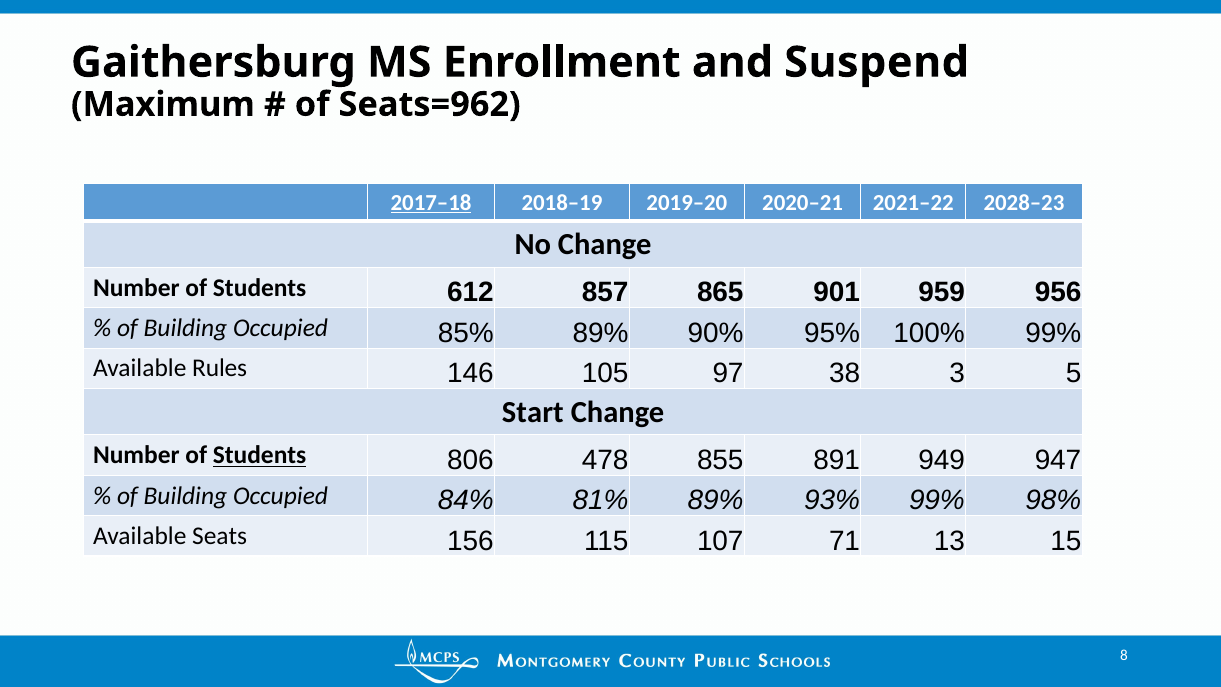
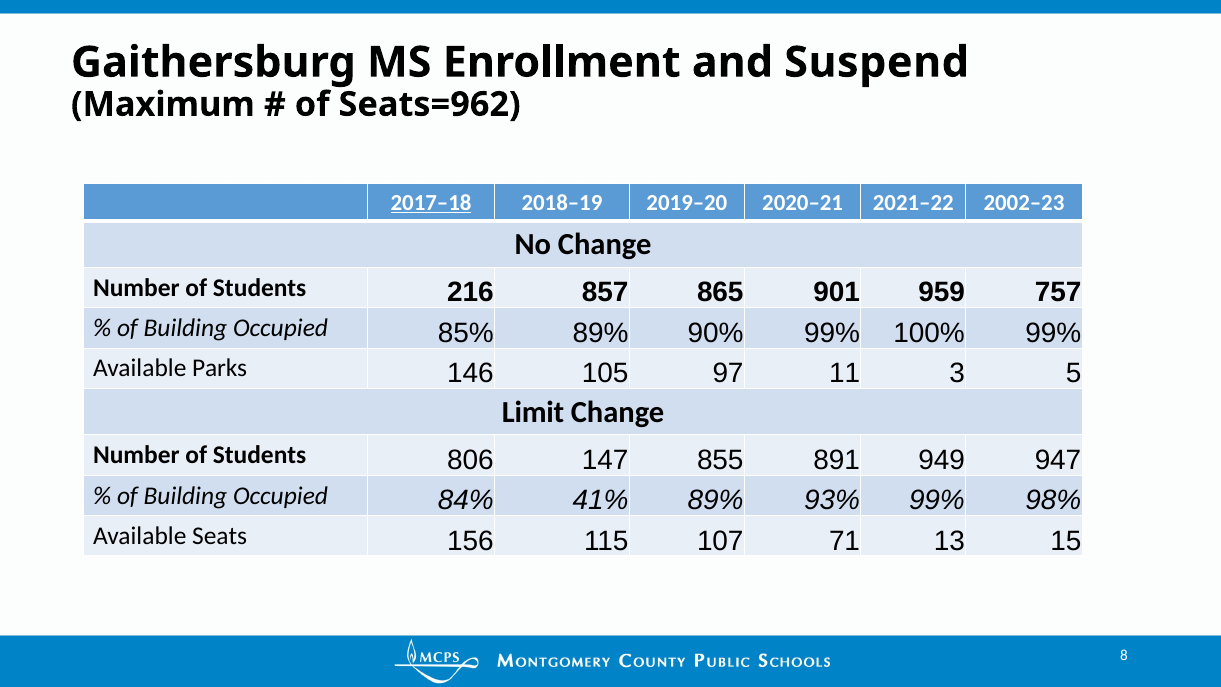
2028–23: 2028–23 -> 2002–23
612: 612 -> 216
956: 956 -> 757
90% 95%: 95% -> 99%
Rules: Rules -> Parks
38: 38 -> 11
Start: Start -> Limit
Students at (260, 455) underline: present -> none
478: 478 -> 147
81%: 81% -> 41%
